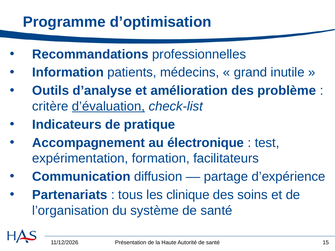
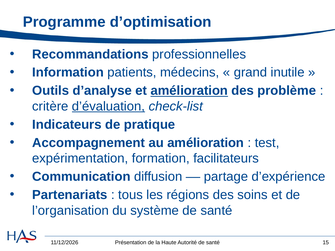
amélioration at (189, 91) underline: none -> present
au électronique: électronique -> amélioration
clinique: clinique -> régions
